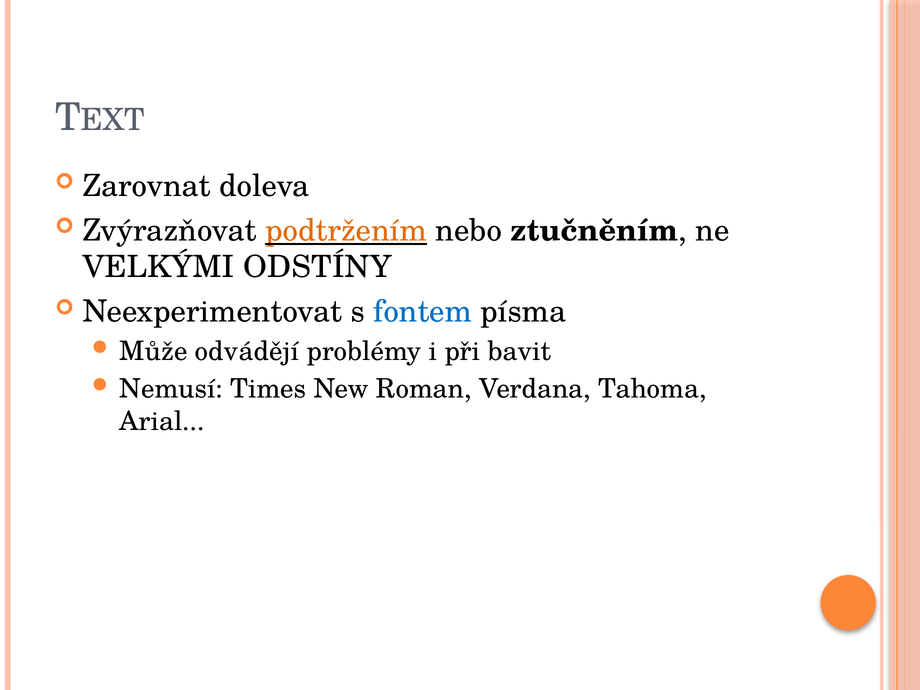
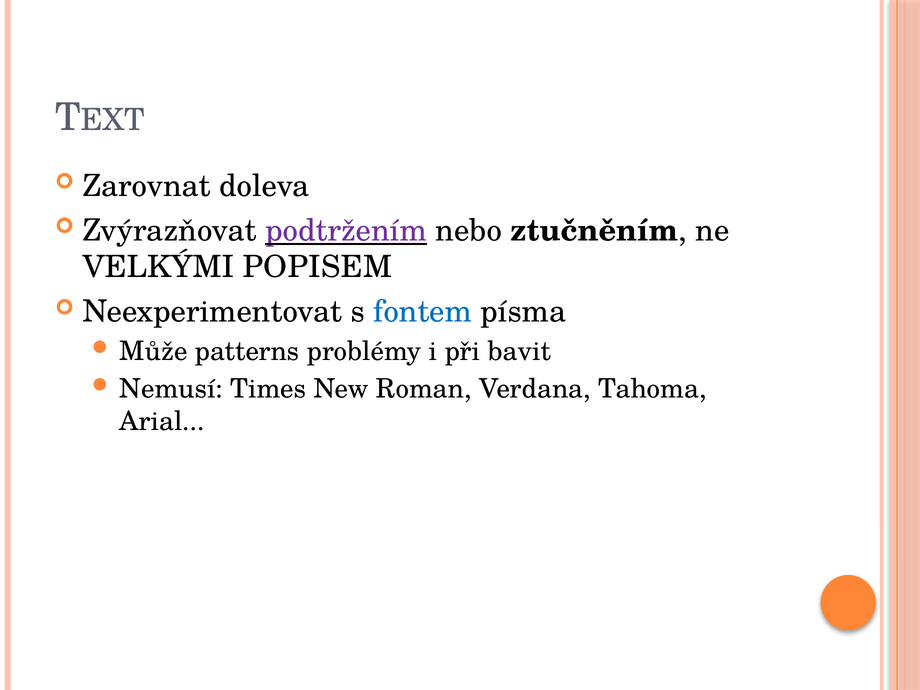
podtržením colour: orange -> purple
ODSTÍNY: ODSTÍNY -> POPISEM
odvádějí: odvádějí -> patterns
